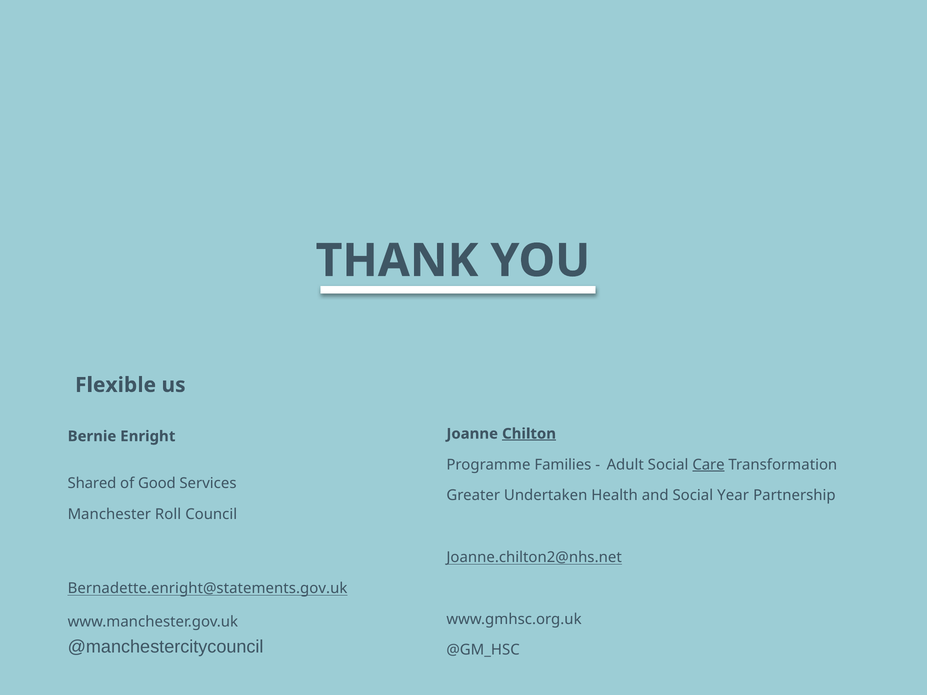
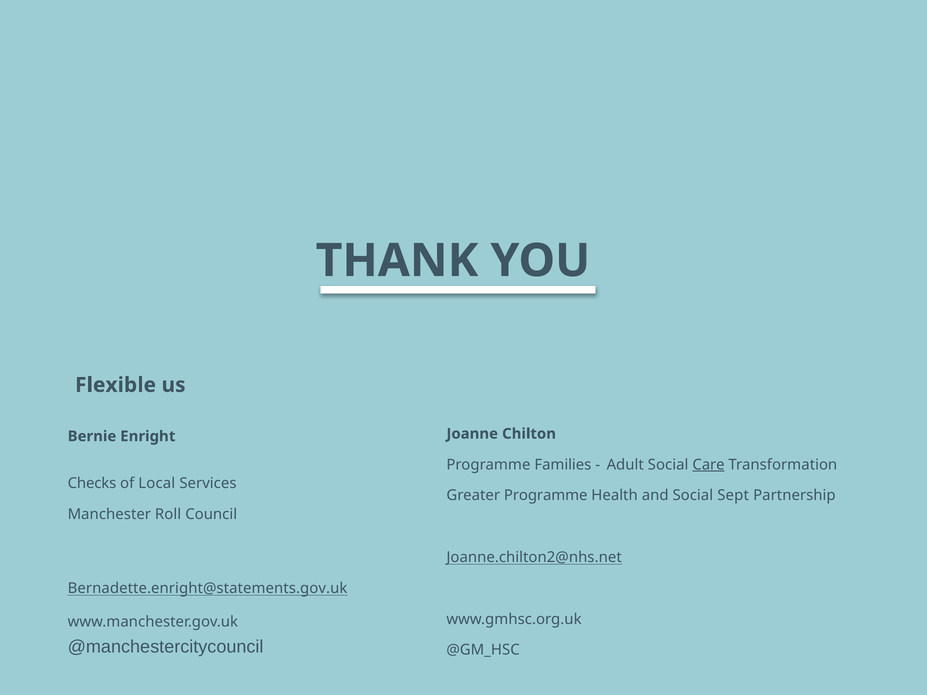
Chilton underline: present -> none
Shared: Shared -> Checks
Good: Good -> Local
Greater Undertaken: Undertaken -> Programme
Year: Year -> Sept
